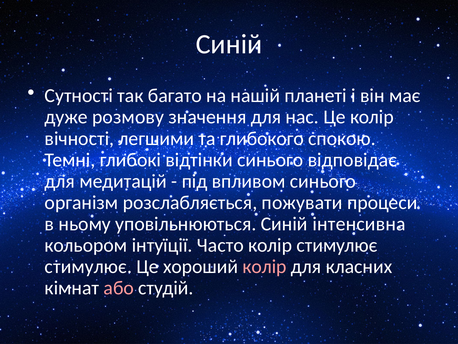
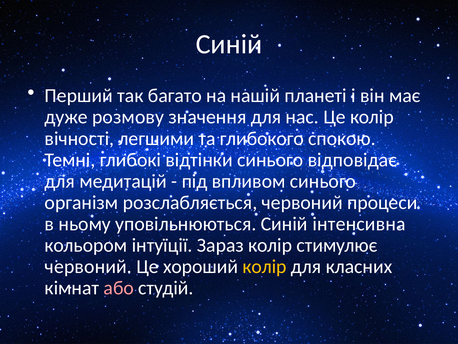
Сутності: Сутності -> Перший
розслабляється пожувати: пожувати -> червоний
Часто: Часто -> Зараз
стимулює at (88, 266): стимулює -> червоний
колір at (265, 266) colour: pink -> yellow
